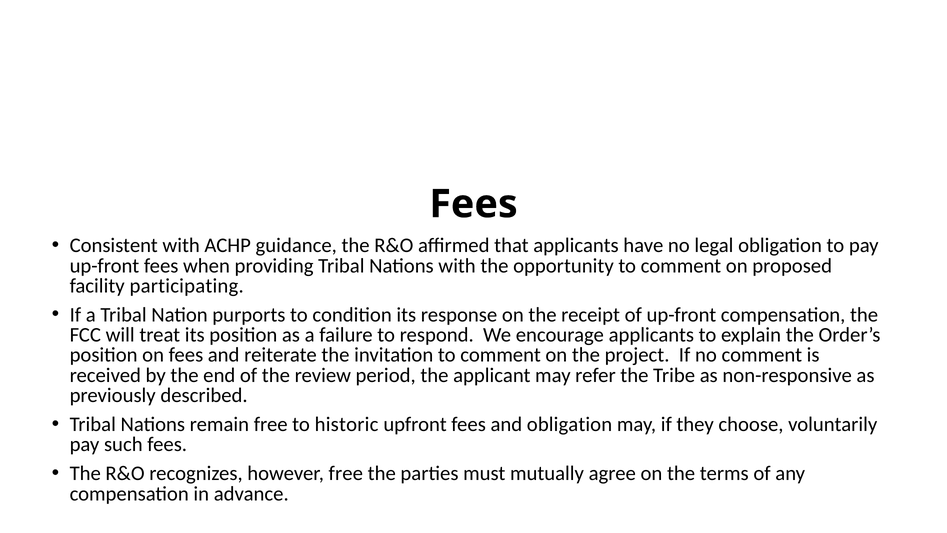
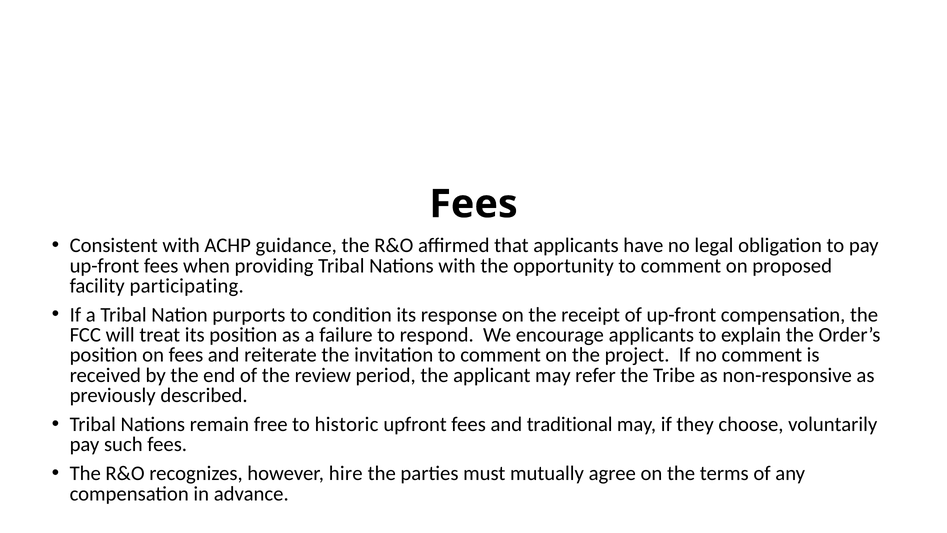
and obligation: obligation -> traditional
however free: free -> hire
